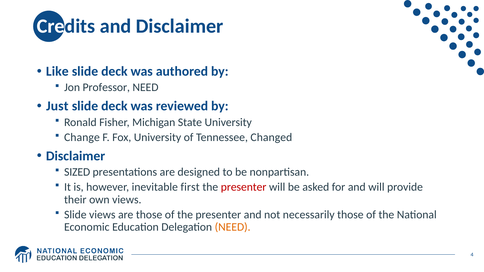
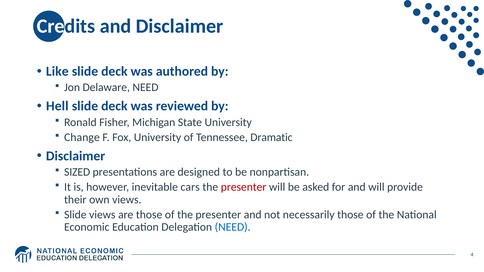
Professor: Professor -> Delaware
Just: Just -> Hell
Changed: Changed -> Dramatic
first: first -> cars
NEED at (233, 227) colour: orange -> blue
